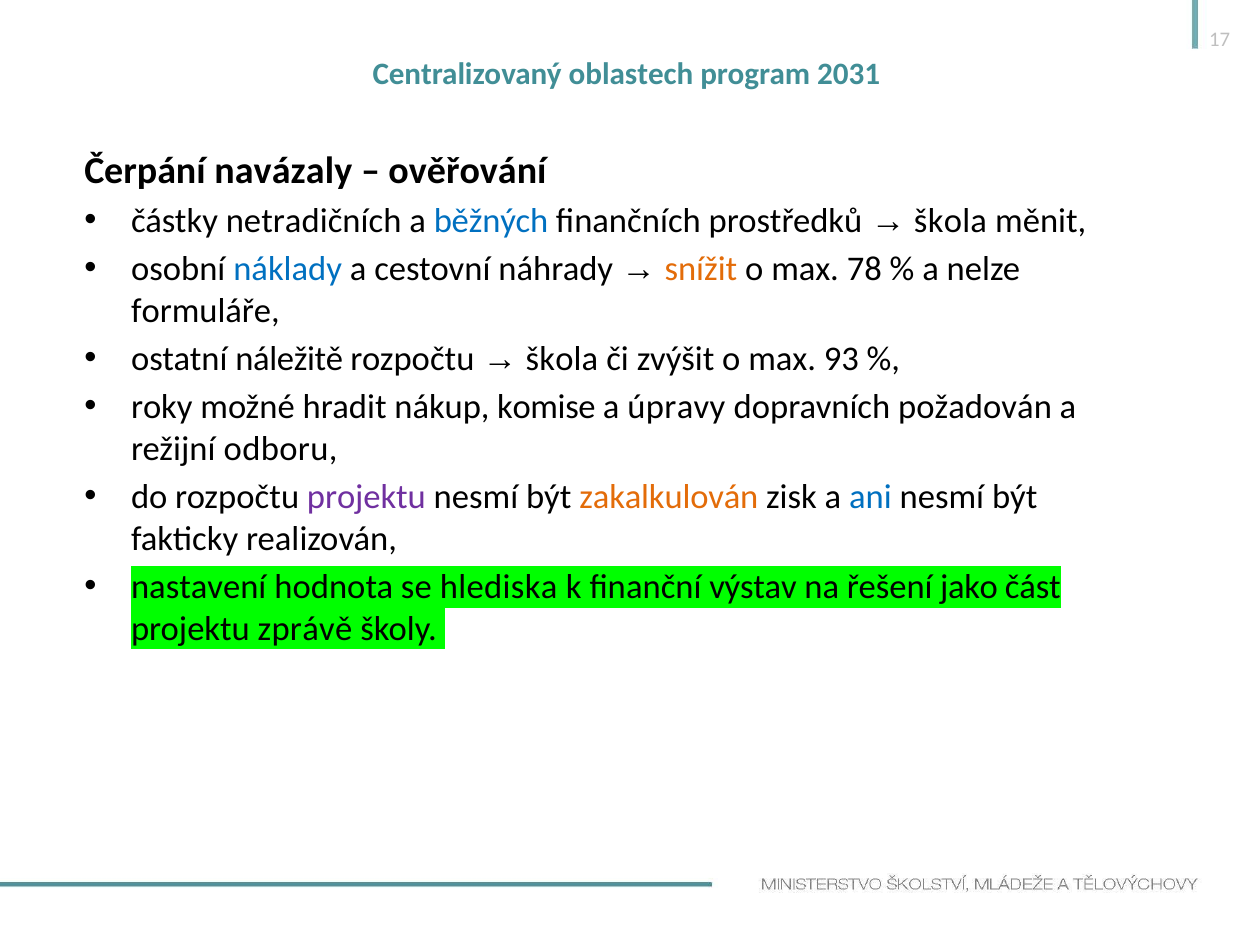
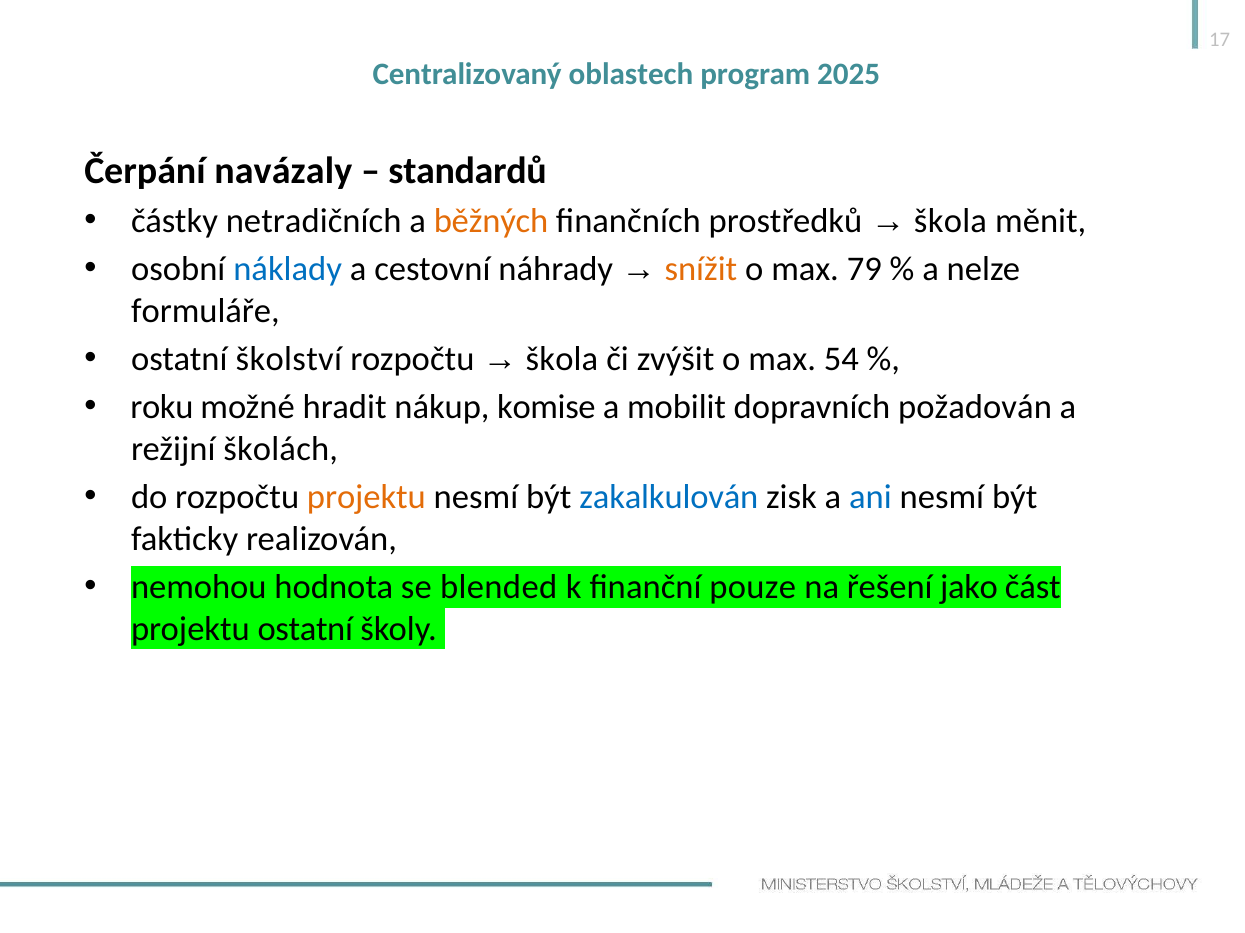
2031: 2031 -> 2025
ověřování: ověřování -> standardů
běžných colour: blue -> orange
78: 78 -> 79
náležitě: náležitě -> školství
93: 93 -> 54
roky: roky -> roku
úpravy: úpravy -> mobilit
odboru: odboru -> školách
projektu at (366, 498) colour: purple -> orange
zakalkulován colour: orange -> blue
nastavení: nastavení -> nemohou
hlediska: hlediska -> blended
výstav: výstav -> pouze
projektu zprávě: zprávě -> ostatní
